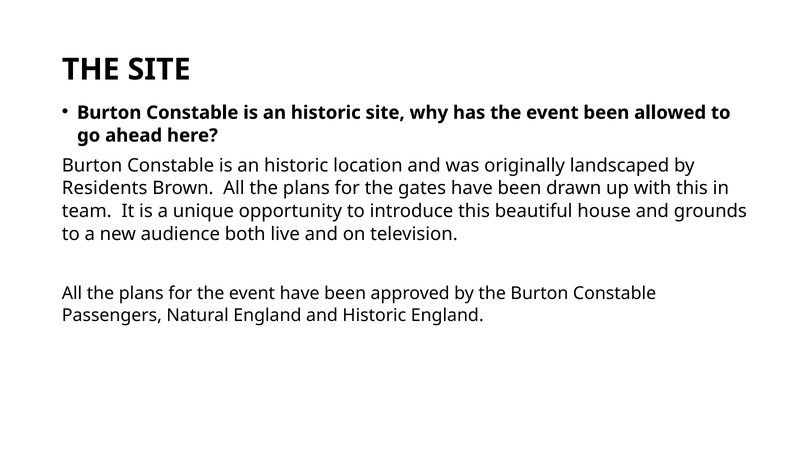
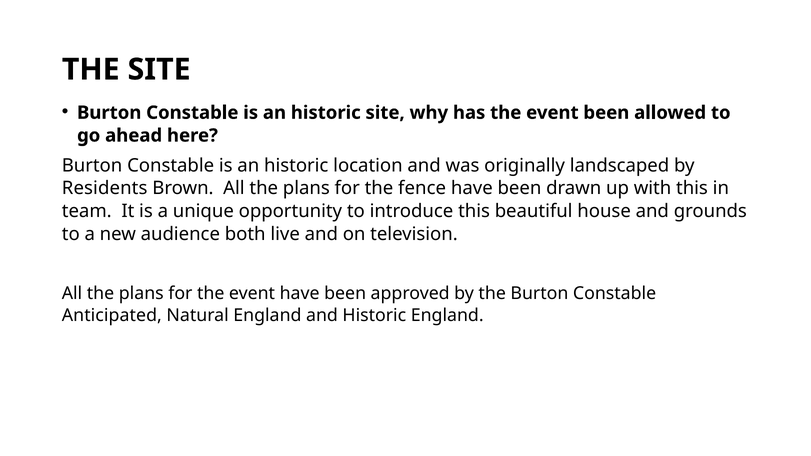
gates: gates -> fence
Passengers: Passengers -> Anticipated
